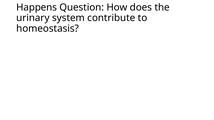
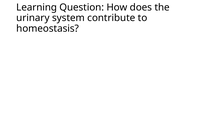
Happens: Happens -> Learning
